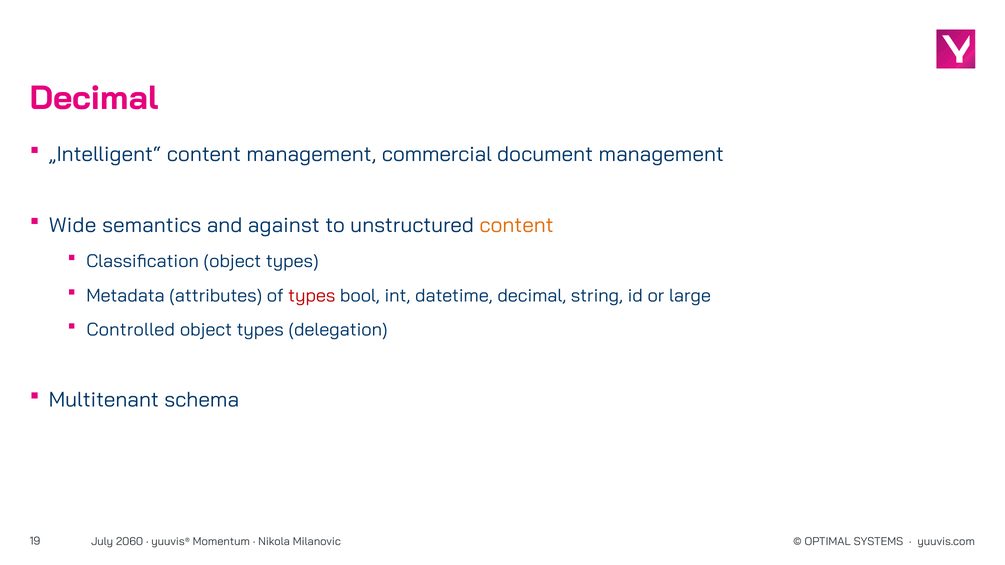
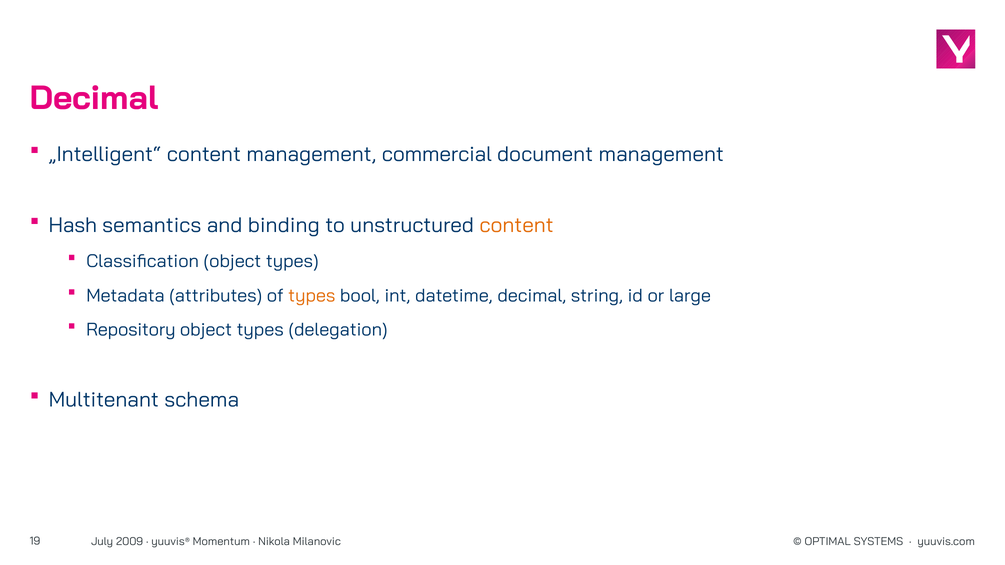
Wide: Wide -> Hash
against: against -> binding
types at (312, 296) colour: red -> orange
Controlled: Controlled -> Repository
2060: 2060 -> 2009
